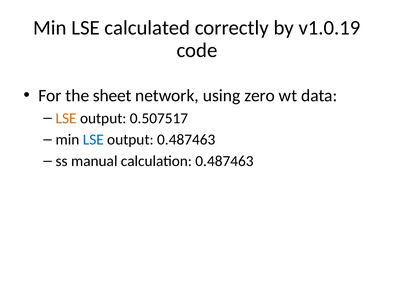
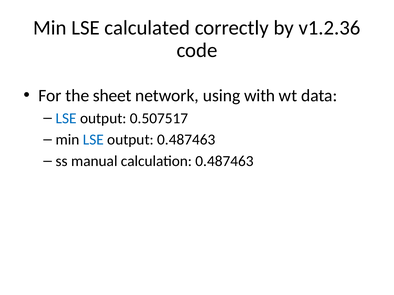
v1.0.19: v1.0.19 -> v1.2.36
zero: zero -> with
LSE at (66, 118) colour: orange -> blue
